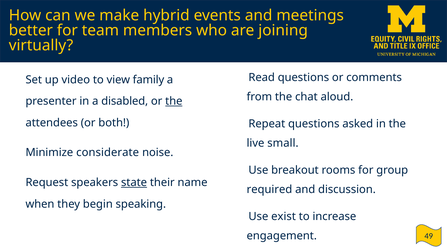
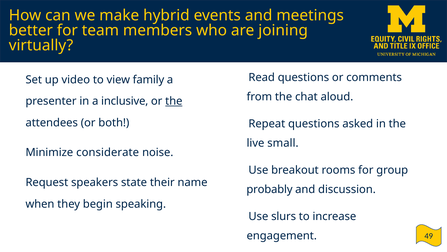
disabled: disabled -> inclusive
state underline: present -> none
required: required -> probably
exist: exist -> slurs
